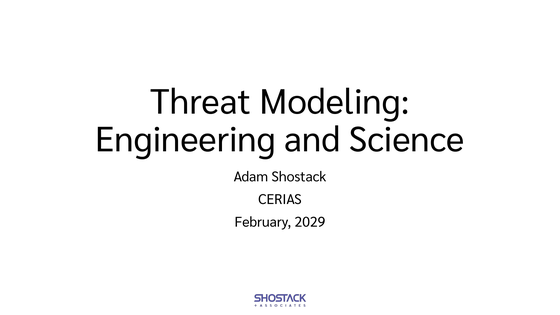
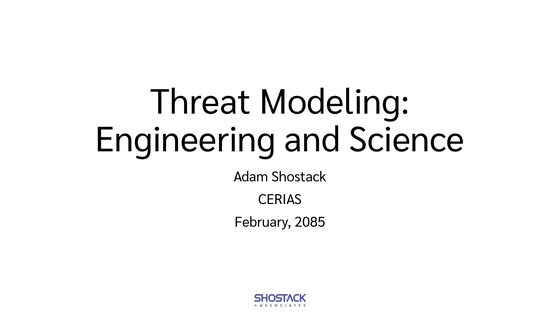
2029: 2029 -> 2085
